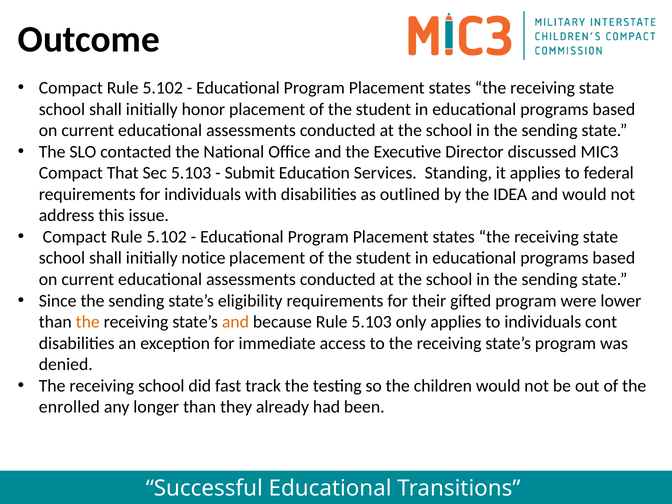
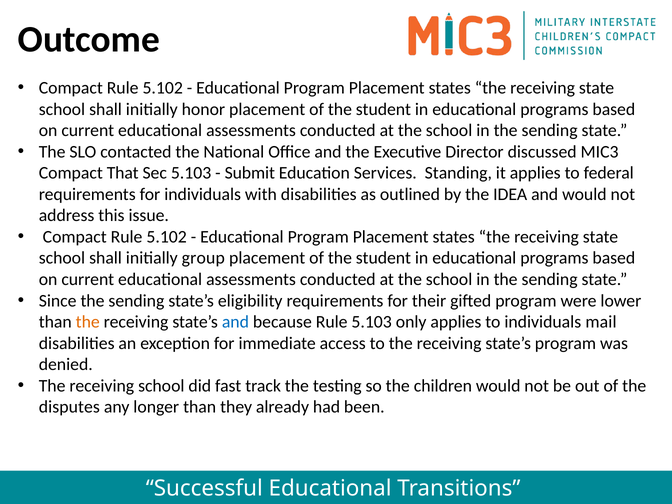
notice: notice -> group
and at (235, 322) colour: orange -> blue
cont: cont -> mail
enrolled: enrolled -> disputes
